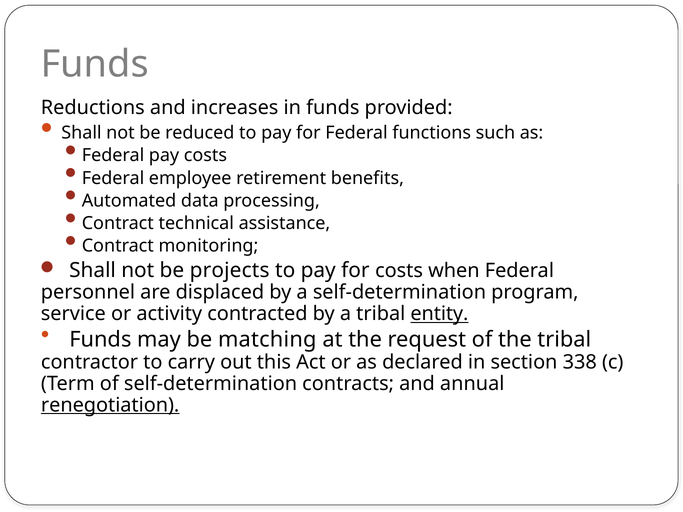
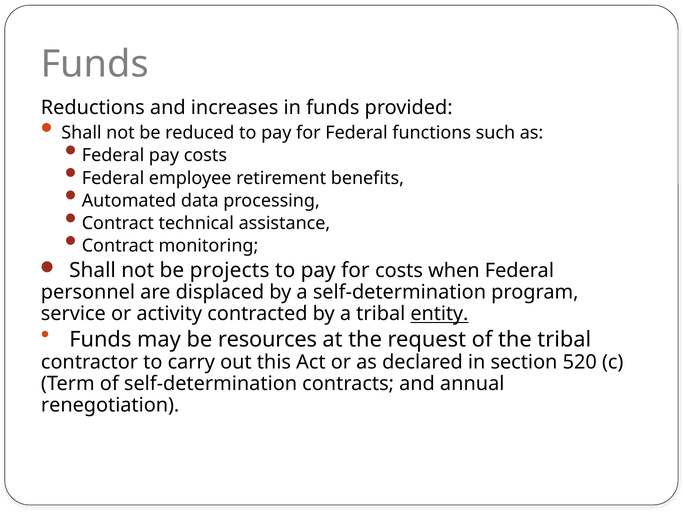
matching: matching -> resources
338: 338 -> 520
renegotiation underline: present -> none
